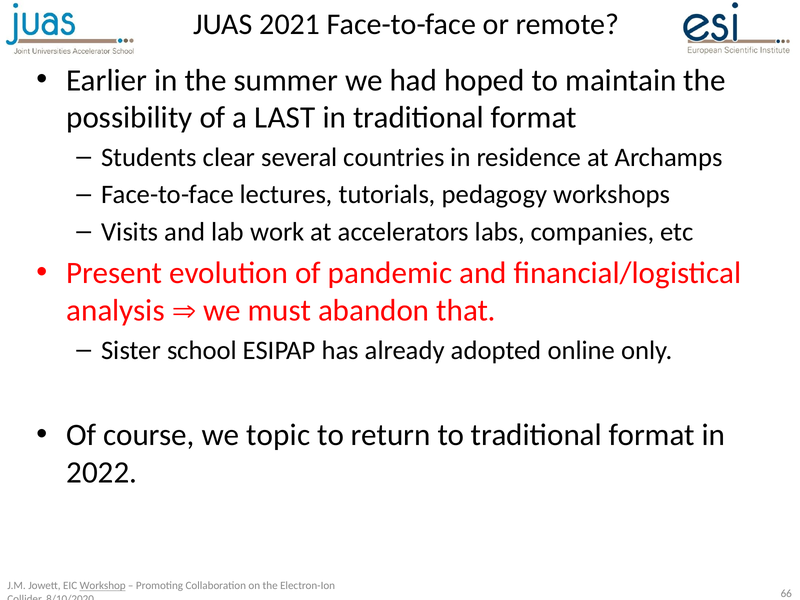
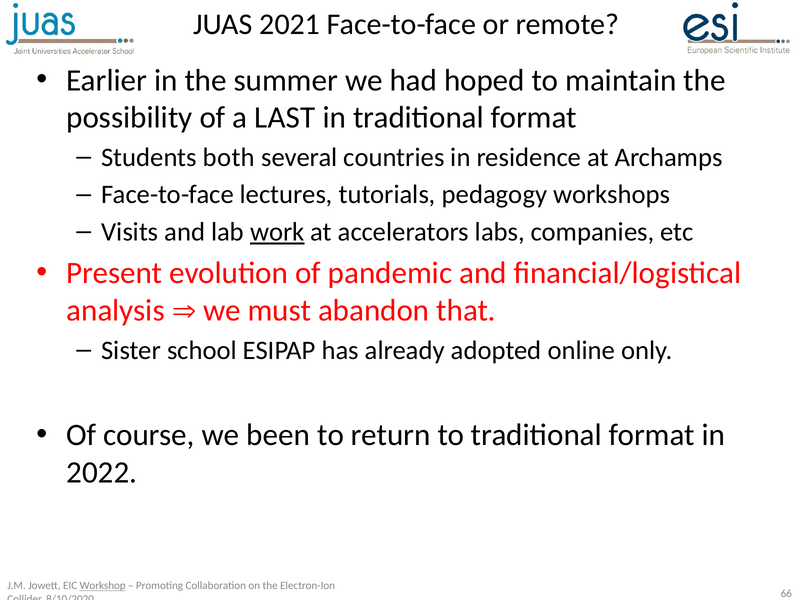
clear: clear -> both
work underline: none -> present
topic: topic -> been
